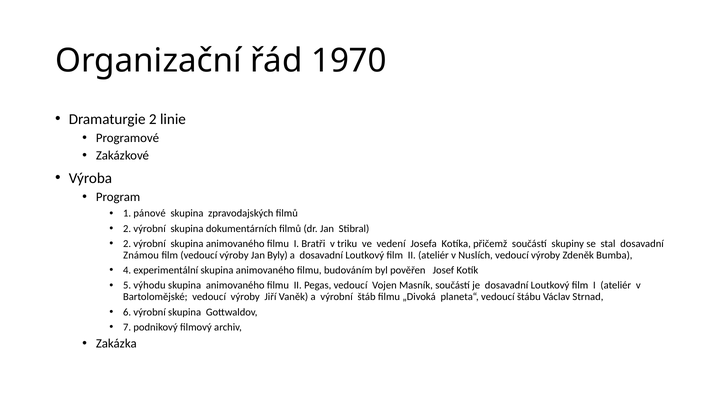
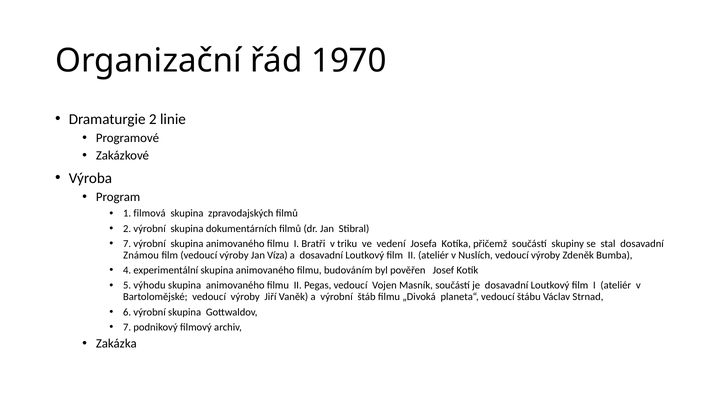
pánové: pánové -> filmová
2 at (127, 244): 2 -> 7
Byly: Byly -> Víza
